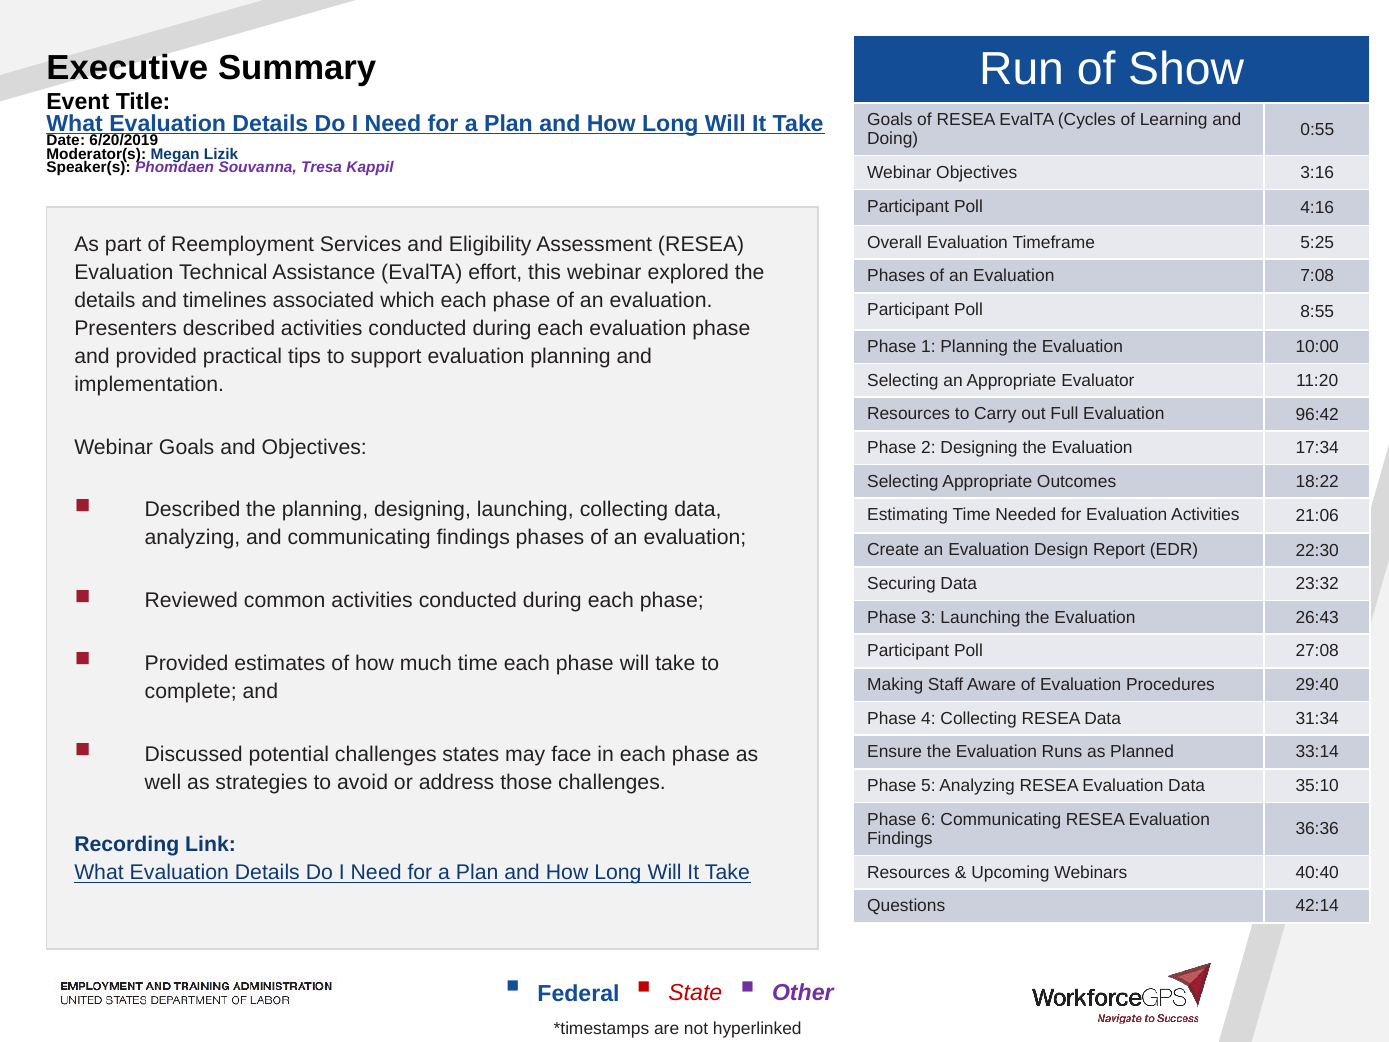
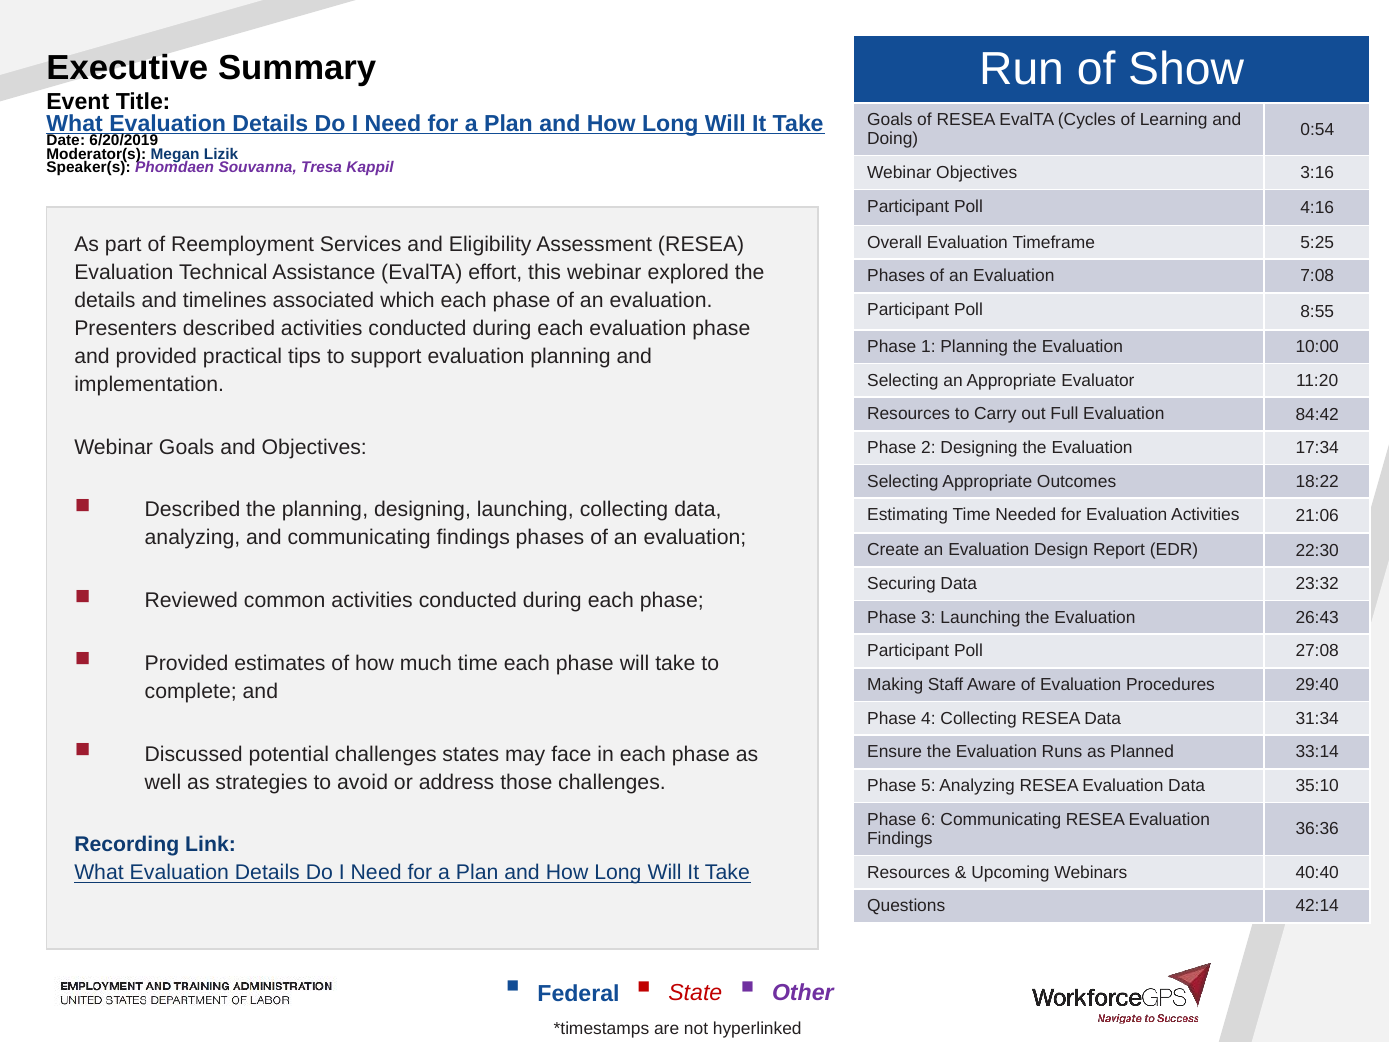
0:55: 0:55 -> 0:54
96:42: 96:42 -> 84:42
